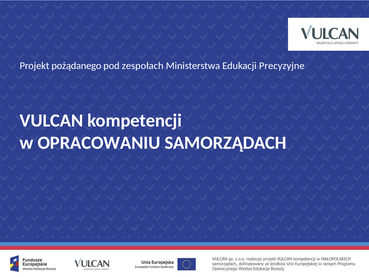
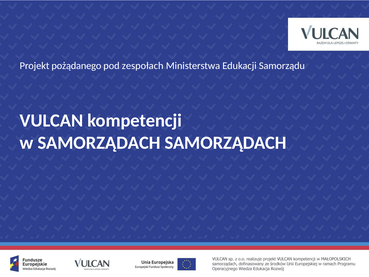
Precyzyjne: Precyzyjne -> Samorządu
w OPRACOWANIU: OPRACOWANIU -> SAMORZĄDACH
